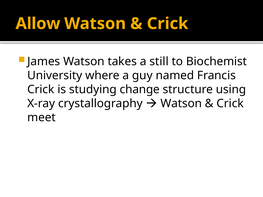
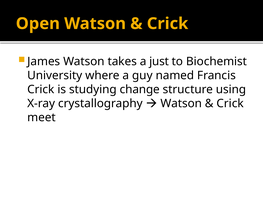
Allow: Allow -> Open
still: still -> just
